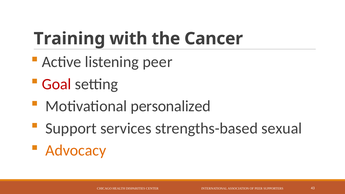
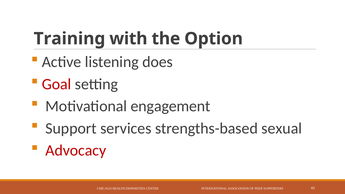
Cancer: Cancer -> Option
listening peer: peer -> does
personalized: personalized -> engagement
Advocacy colour: orange -> red
